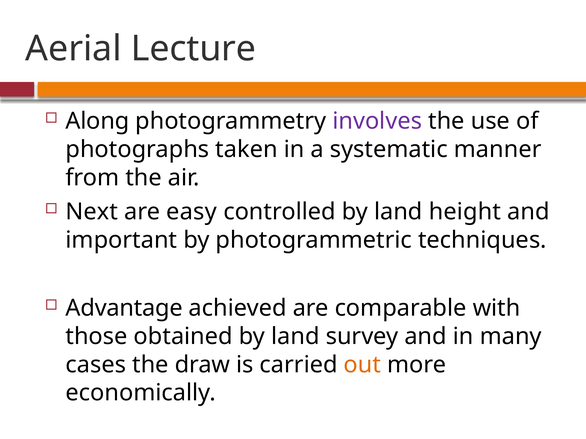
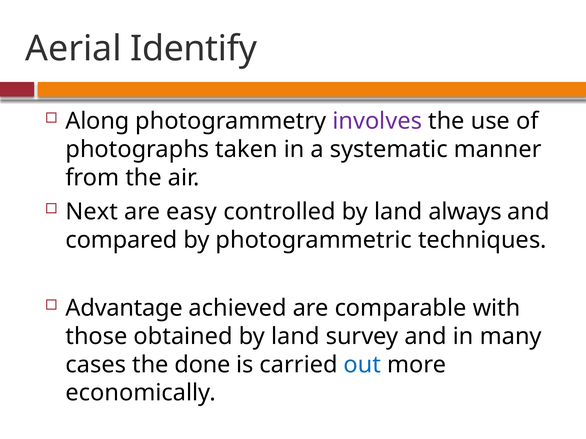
Lecture: Lecture -> Identify
height: height -> always
important: important -> compared
draw: draw -> done
out colour: orange -> blue
